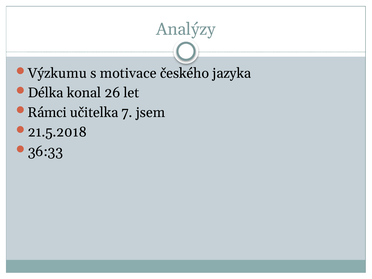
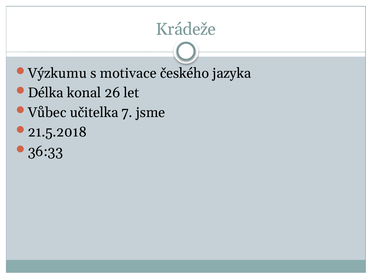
Analýzy: Analýzy -> Krádeže
Rámci: Rámci -> Vůbec
jsem: jsem -> jsme
